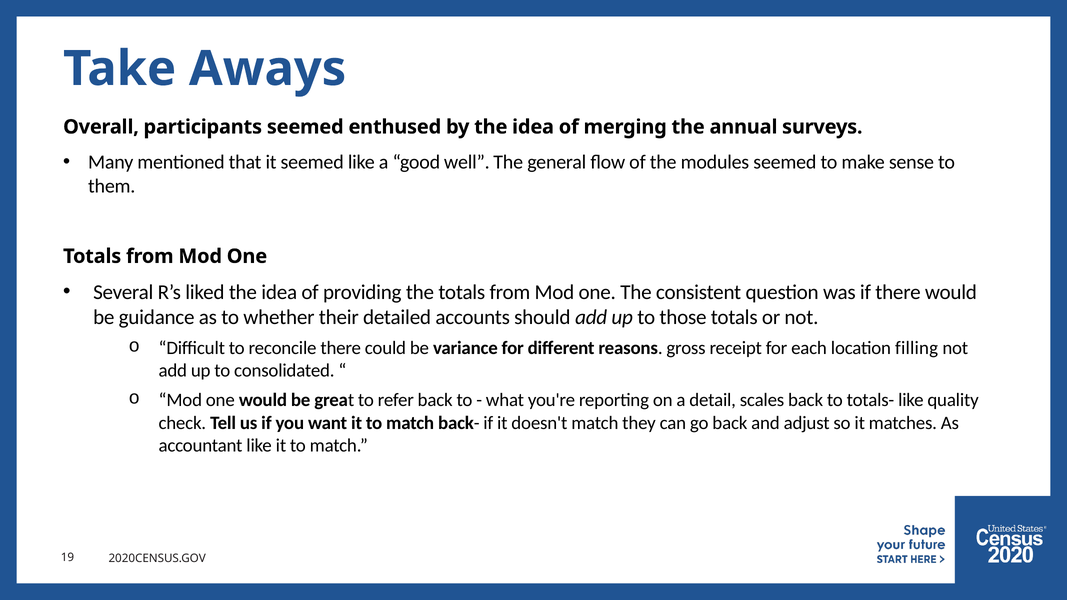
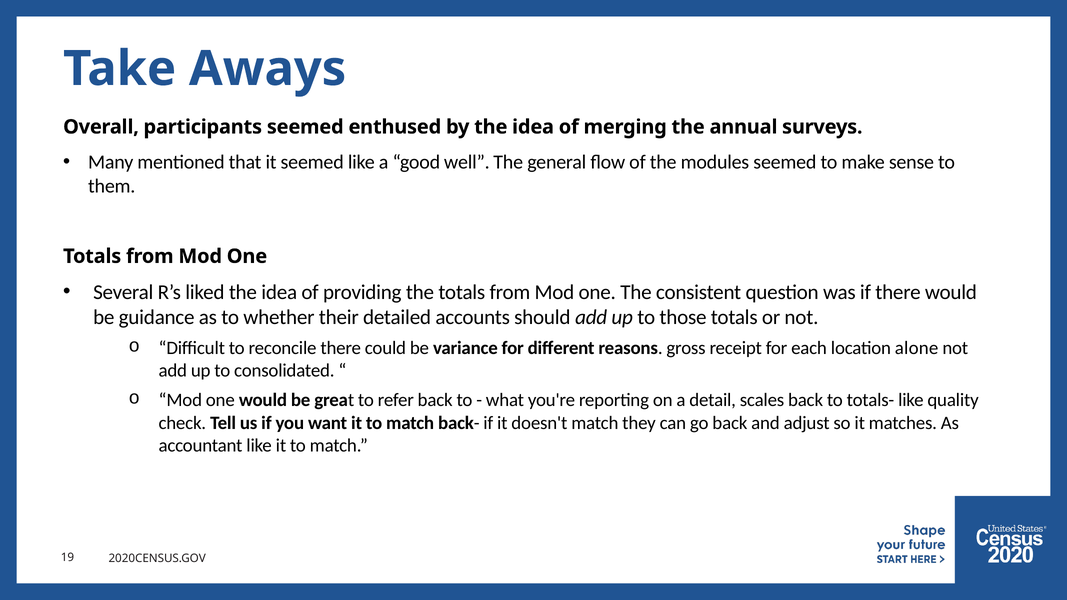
filling: filling -> alone
